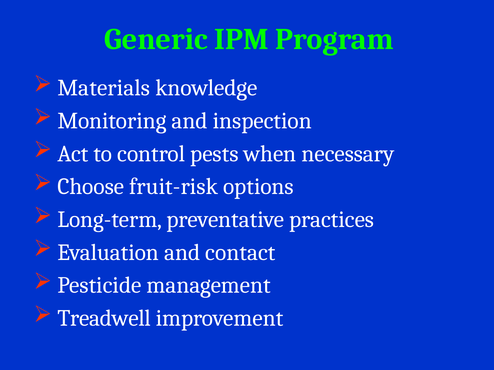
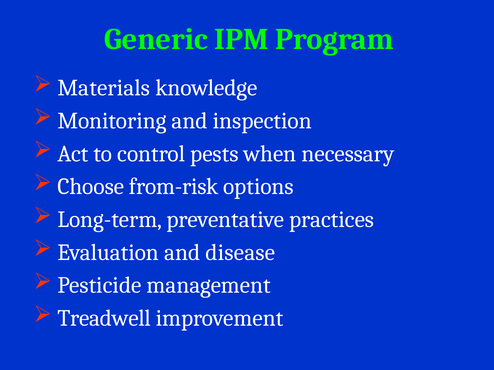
fruit-risk: fruit-risk -> from-risk
contact: contact -> disease
